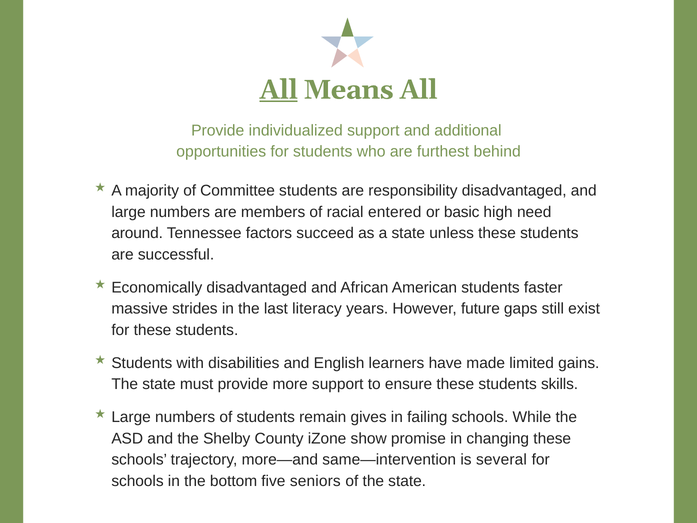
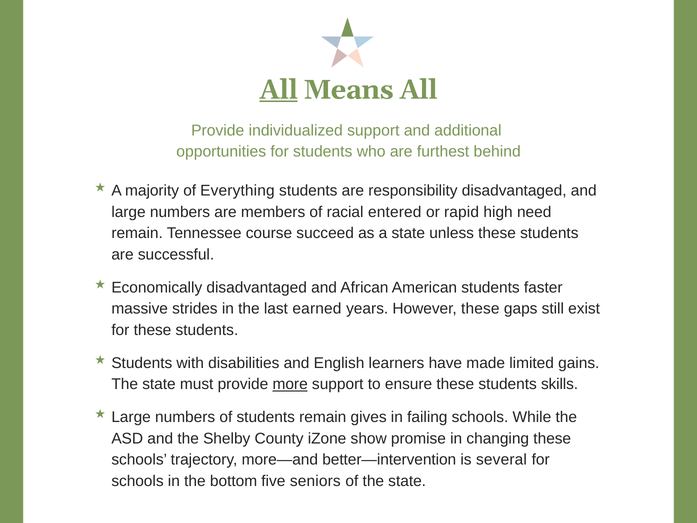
Committee: Committee -> Everything
basic: basic -> rapid
around at (137, 233): around -> remain
factors: factors -> course
literacy: literacy -> earned
However future: future -> these
more underline: none -> present
same—intervention: same—intervention -> better—intervention
